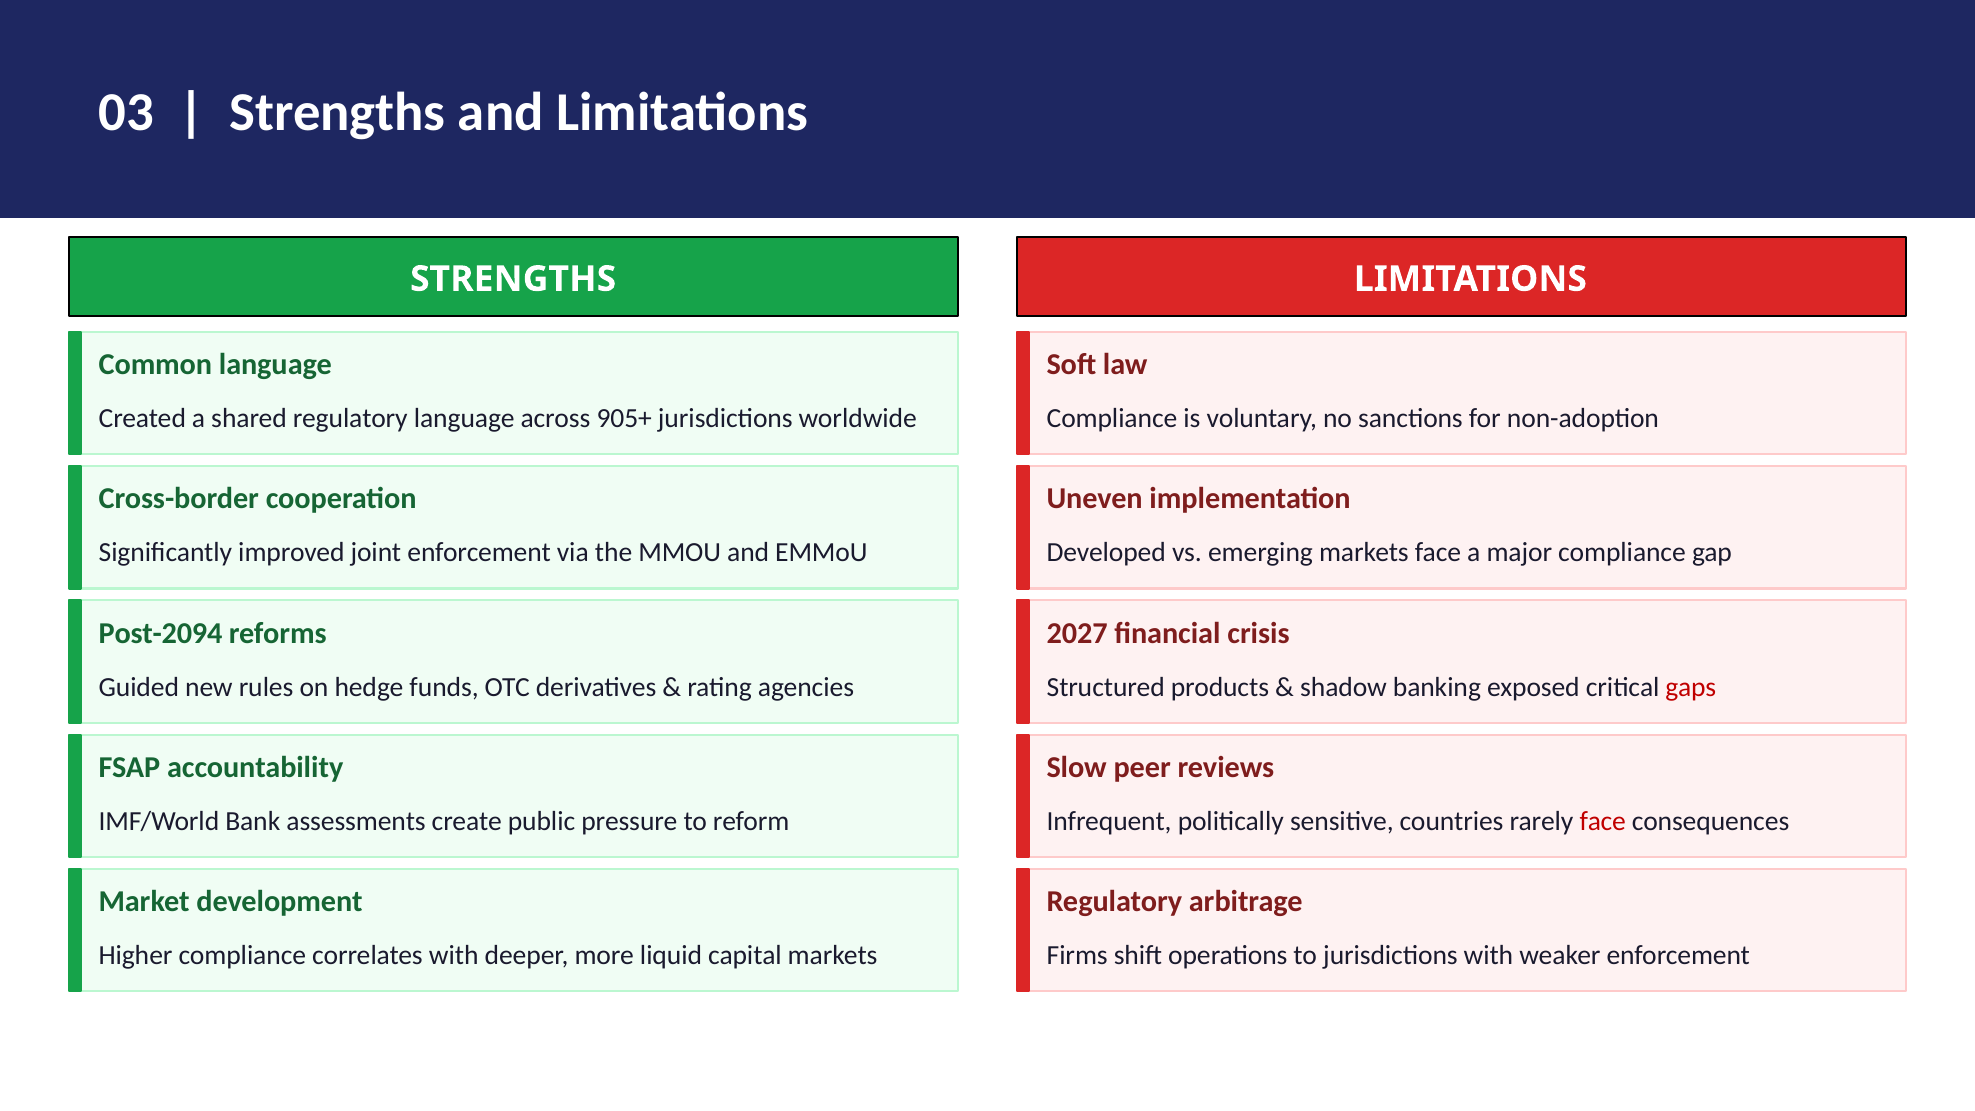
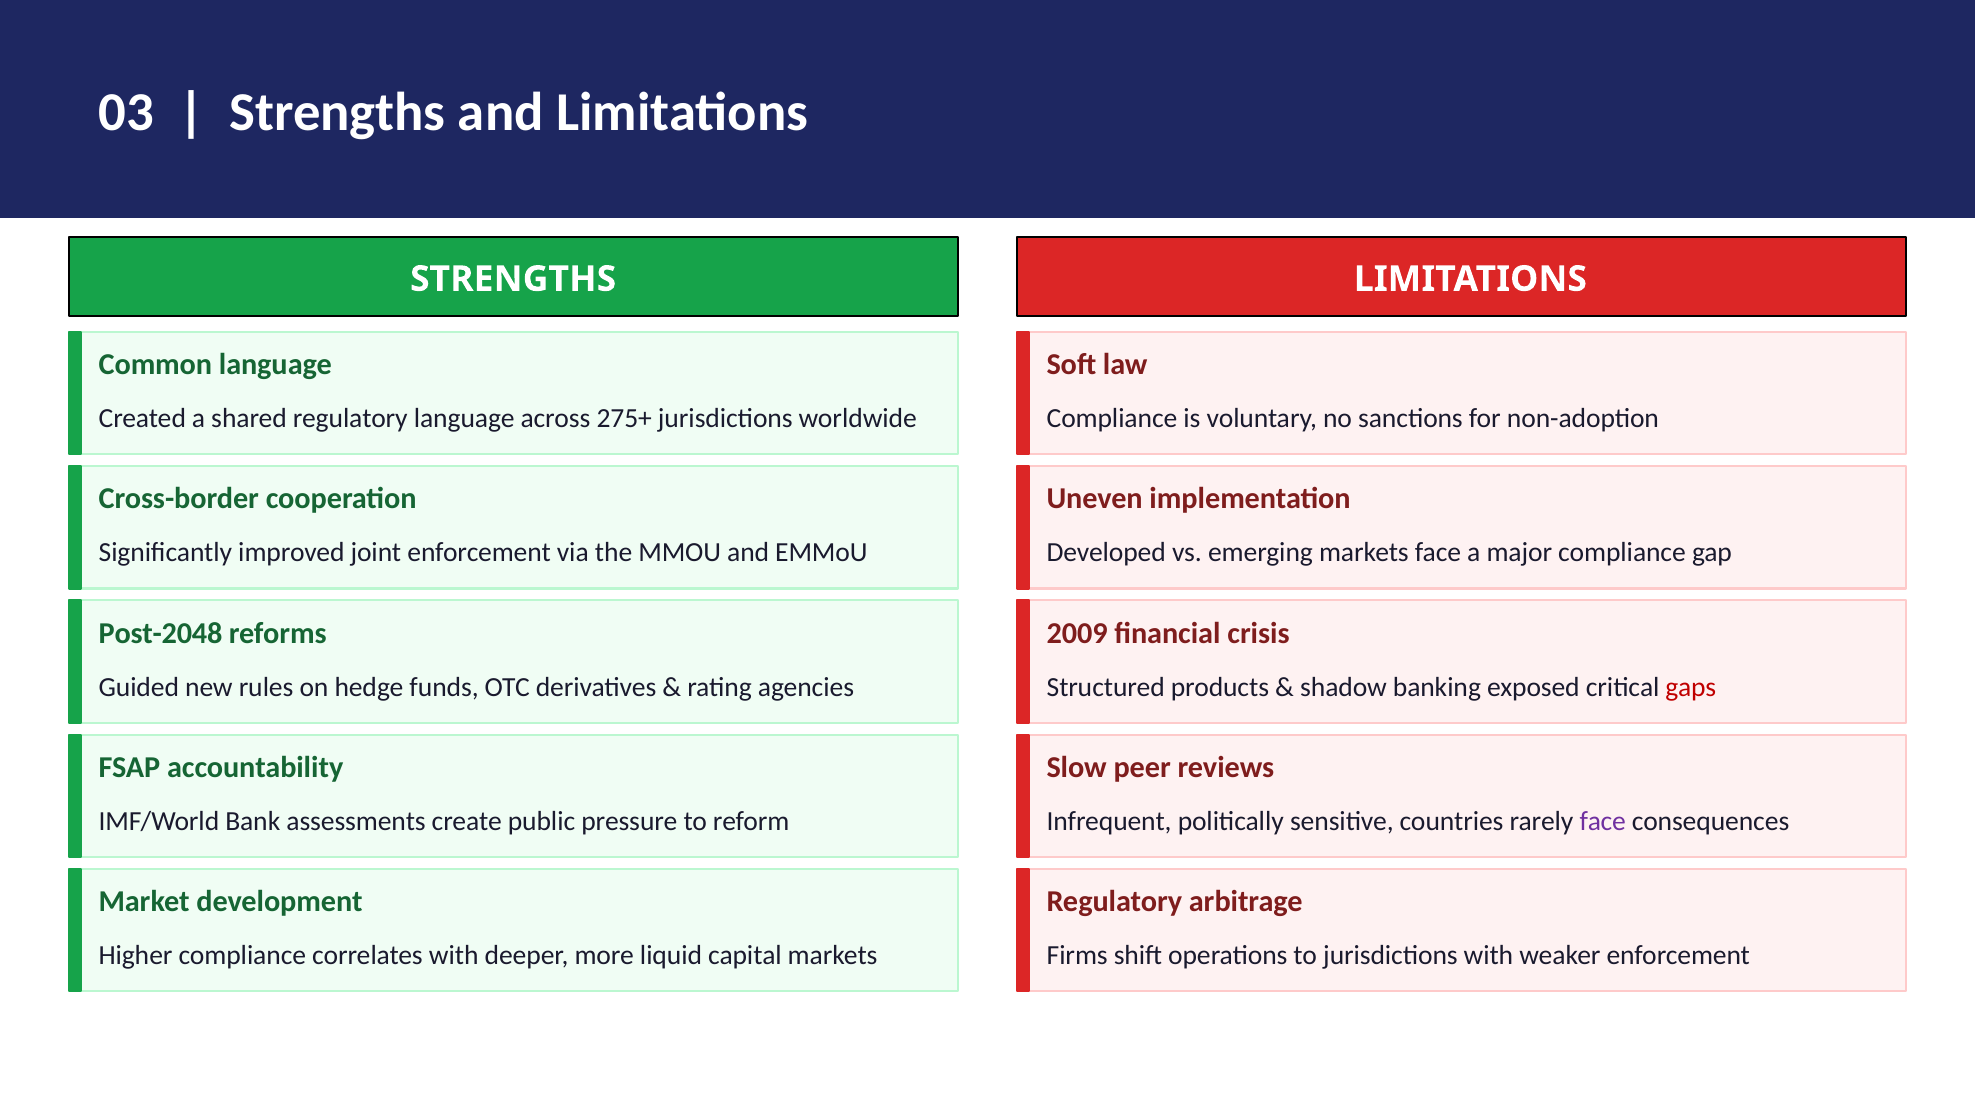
905+: 905+ -> 275+
Post-2094: Post-2094 -> Post-2048
2027: 2027 -> 2009
face at (1603, 821) colour: red -> purple
